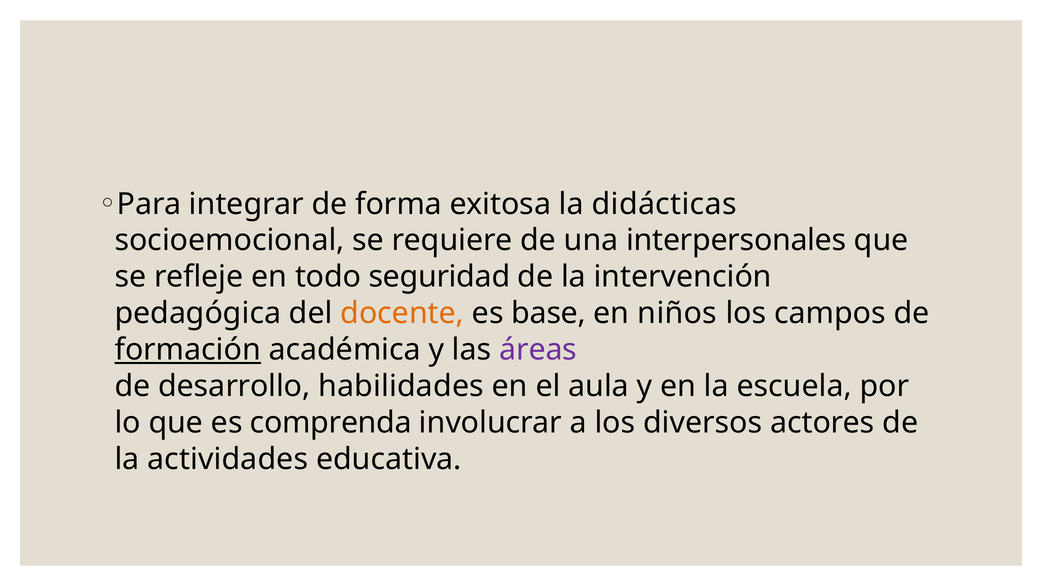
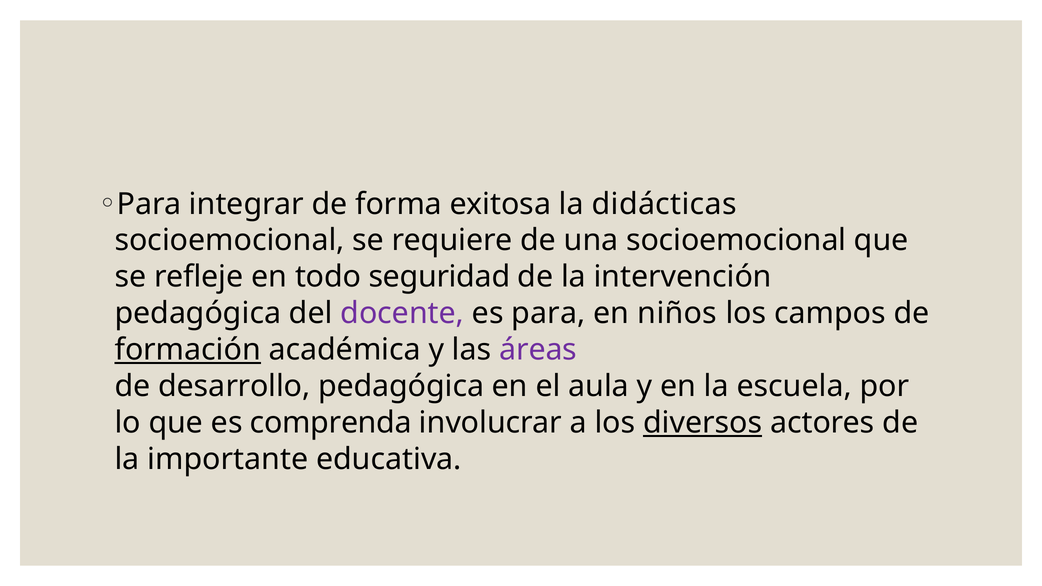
una interpersonales: interpersonales -> socioemocional
docente colour: orange -> purple
es base: base -> para
desarrollo habilidades: habilidades -> pedagógica
diversos underline: none -> present
actividades: actividades -> importante
